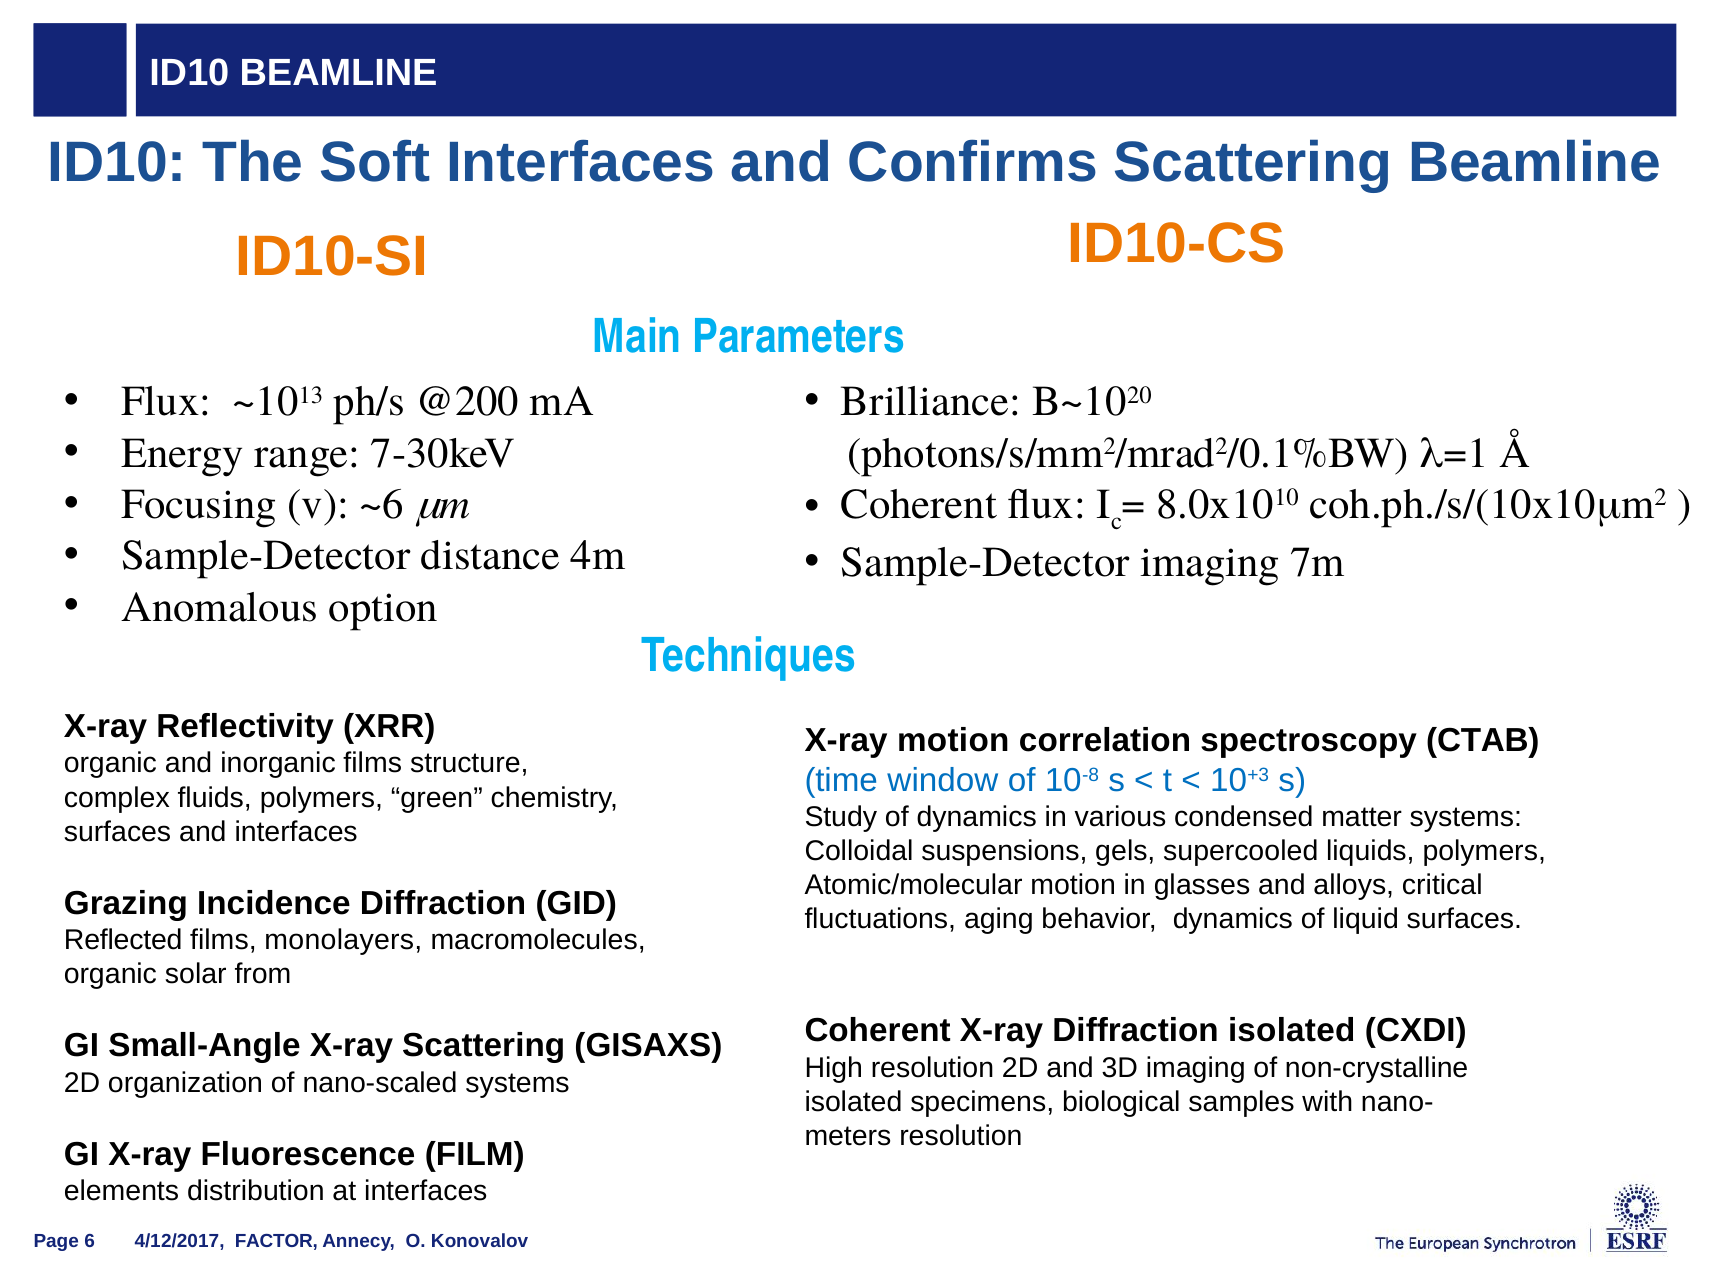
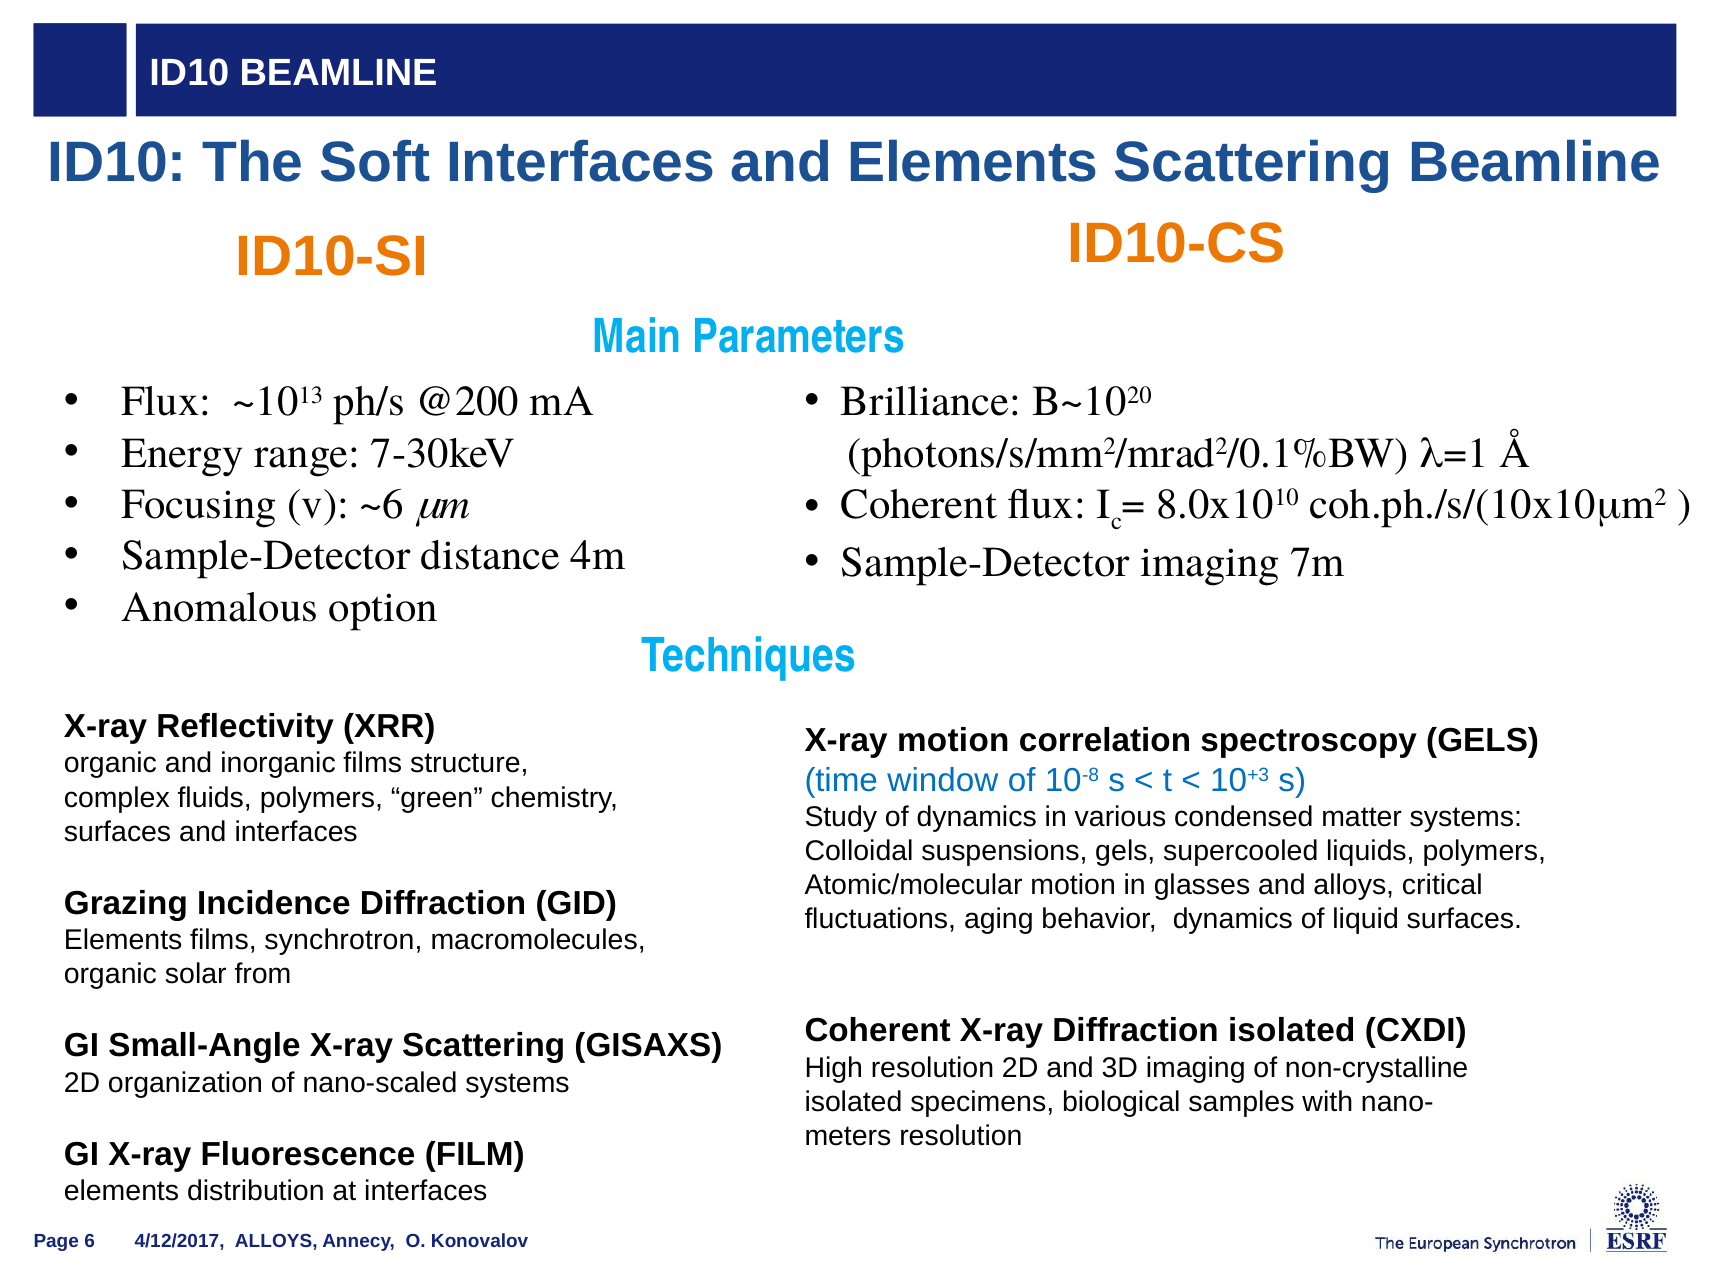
and Confirms: Confirms -> Elements
spectroscopy CTAB: CTAB -> GELS
Reflected at (123, 941): Reflected -> Elements
monolayers: monolayers -> synchrotron
4/12/2017 FACTOR: FACTOR -> ALLOYS
